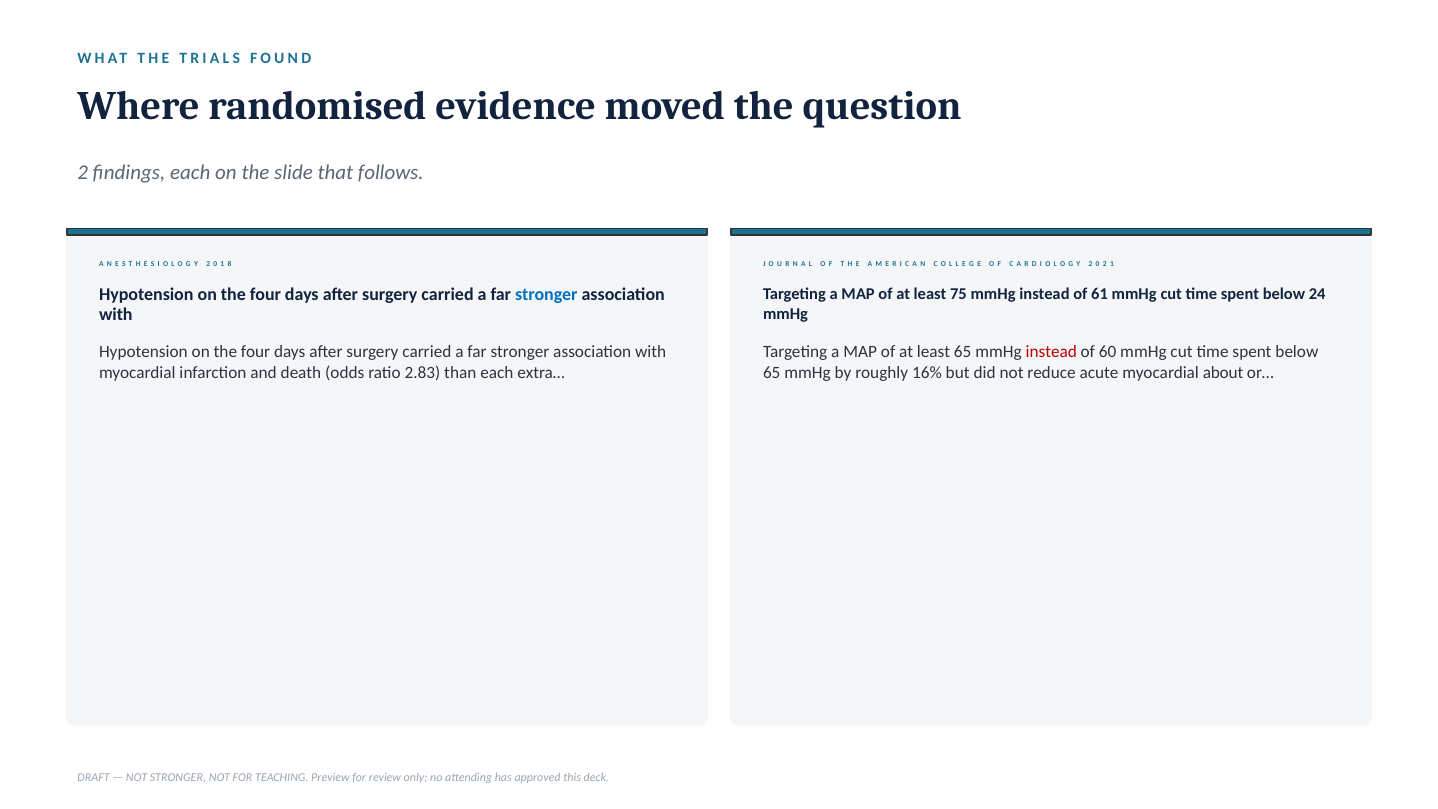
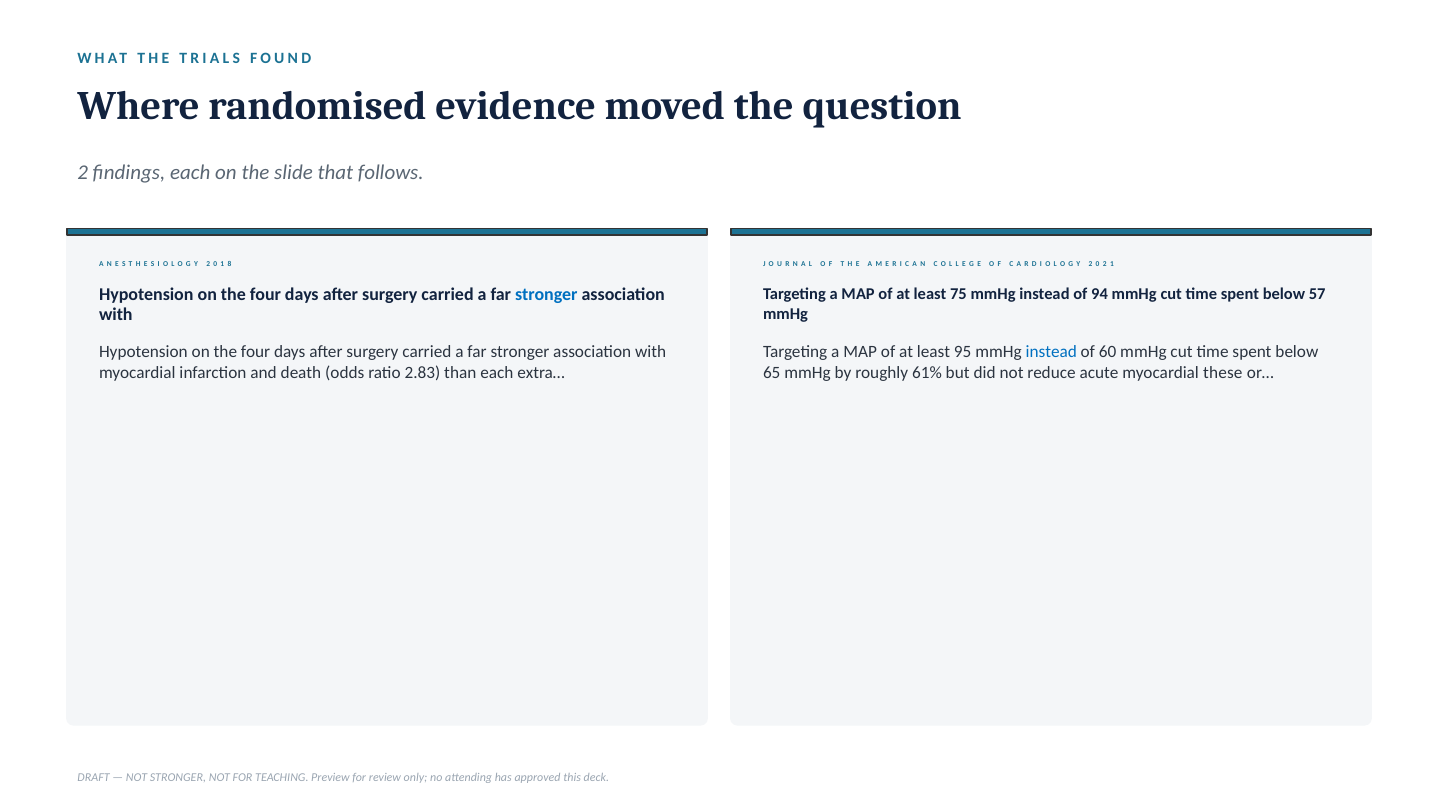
61: 61 -> 94
24: 24 -> 57
least 65: 65 -> 95
instead at (1051, 352) colour: red -> blue
16%: 16% -> 61%
about: about -> these
